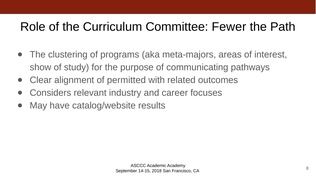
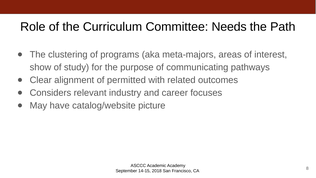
Fewer: Fewer -> Needs
results: results -> picture
